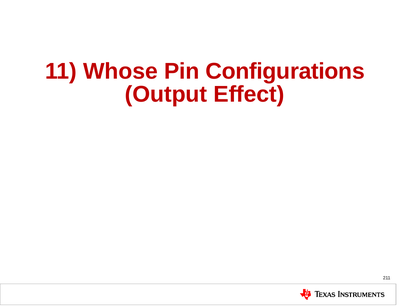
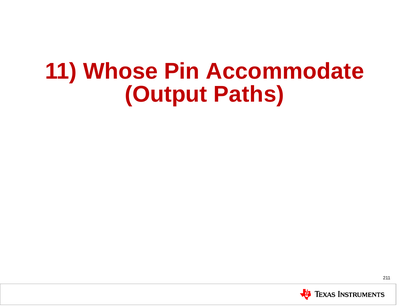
Configurations: Configurations -> Accommodate
Effect: Effect -> Paths
